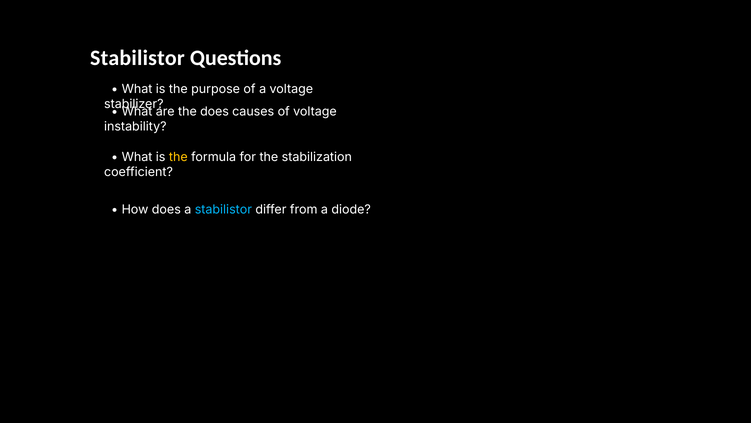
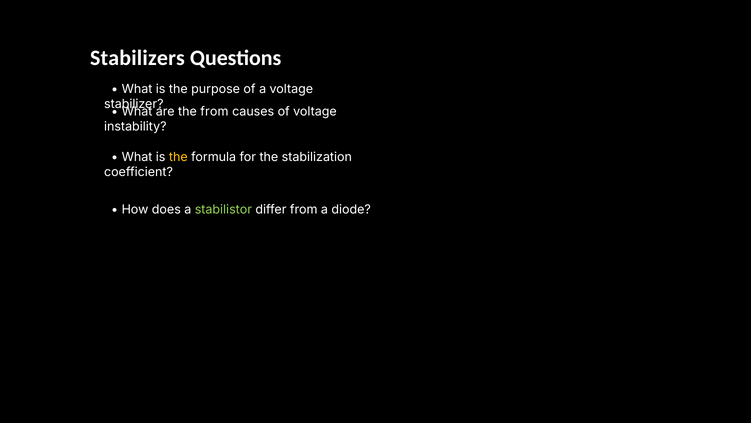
Stabilistor at (137, 58): Stabilistor -> Stabilizers
the does: does -> from
stabilistor at (223, 209) colour: light blue -> light green
